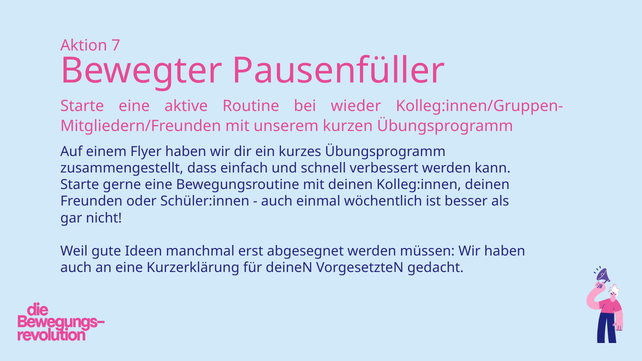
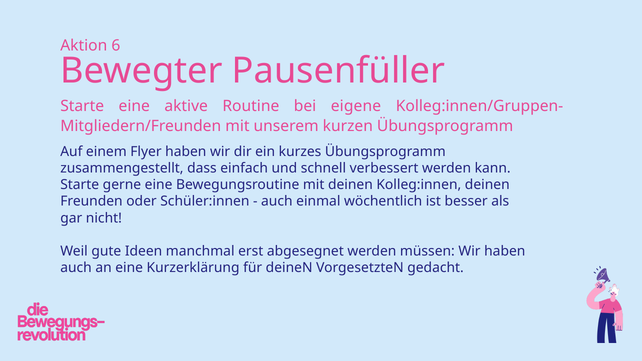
7: 7 -> 6
wieder: wieder -> eigene
